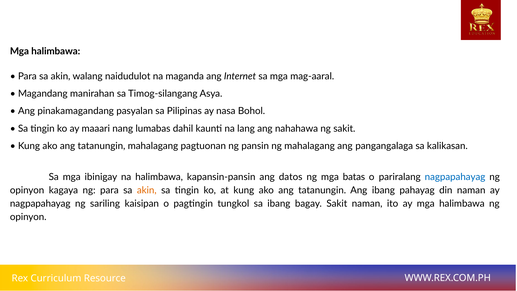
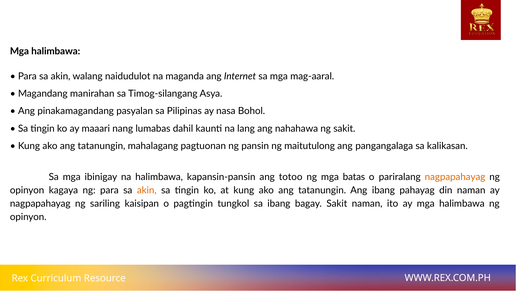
ng mahalagang: mahalagang -> maitutulong
datos: datos -> totoo
nagpapahayag at (455, 177) colour: blue -> orange
